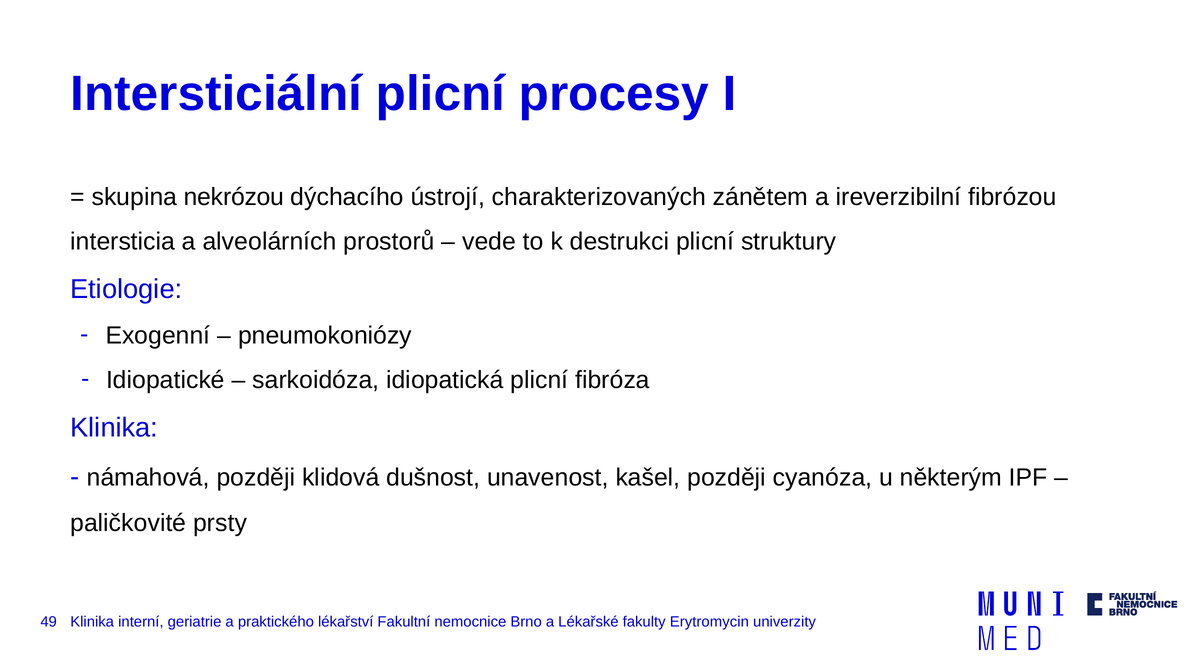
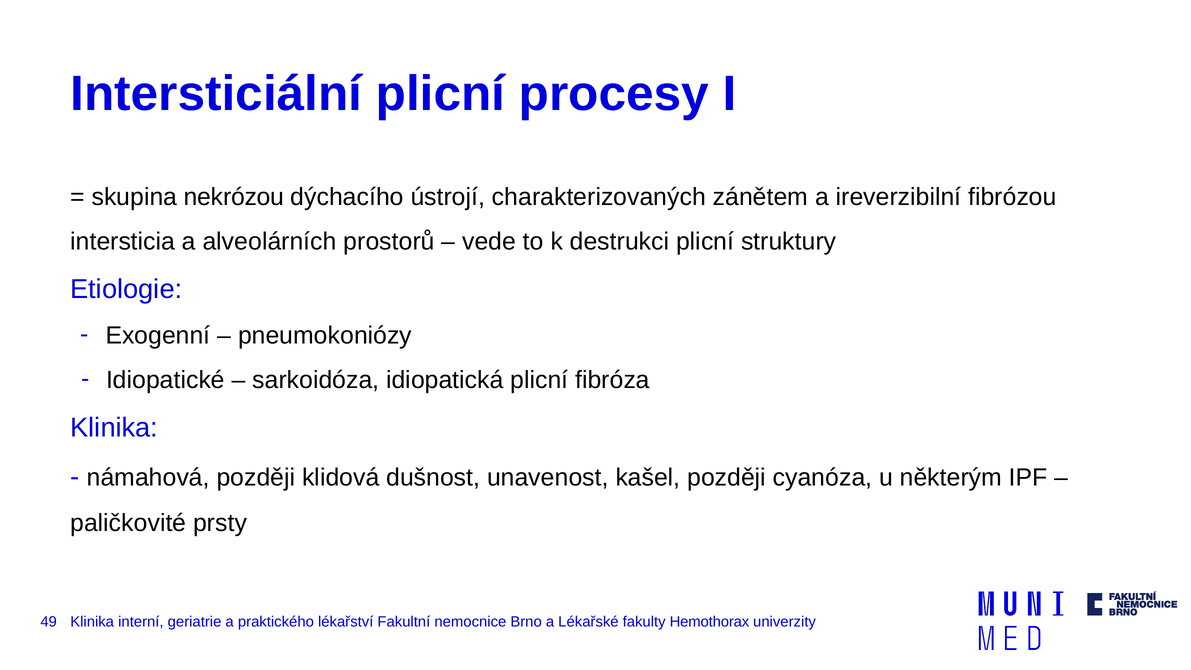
Erytromycin: Erytromycin -> Hemothorax
